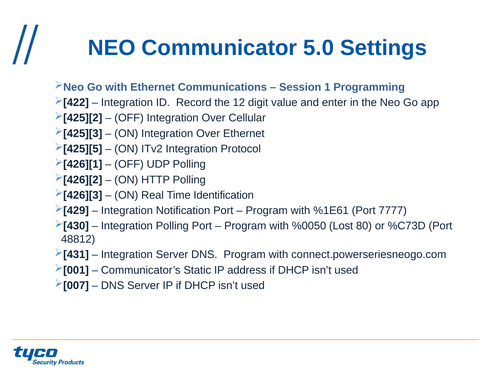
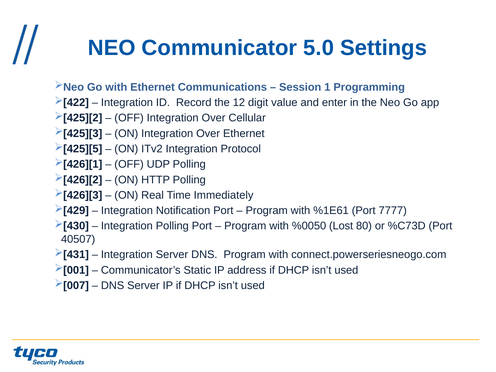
Identification: Identification -> Immediately
48812: 48812 -> 40507
